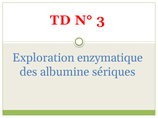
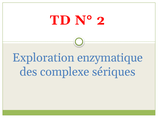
3: 3 -> 2
albumine: albumine -> complexe
